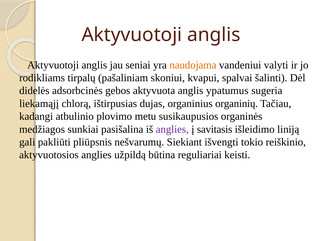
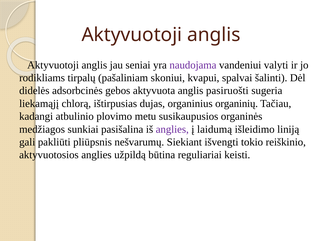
naudojama colour: orange -> purple
ypatumus: ypatumus -> pasiruošti
savitasis: savitasis -> laidumą
